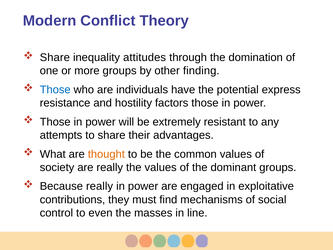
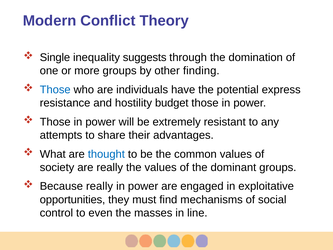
Share at (55, 57): Share -> Single
attitudes: attitudes -> suggests
factors: factors -> budget
thought colour: orange -> blue
contributions: contributions -> opportunities
